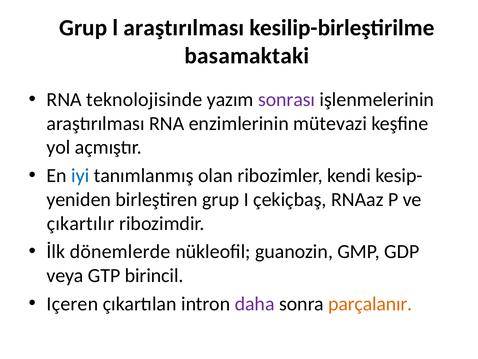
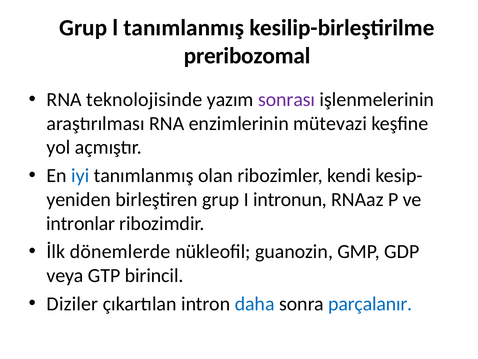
l araştırılması: araştırılması -> tanımlanmış
basamaktaki: basamaktaki -> preribozomal
çekiçbaş: çekiçbaş -> intronun
çıkartılır: çıkartılır -> intronlar
Içeren: Içeren -> Diziler
daha colour: purple -> blue
parçalanır colour: orange -> blue
